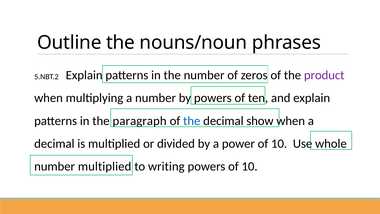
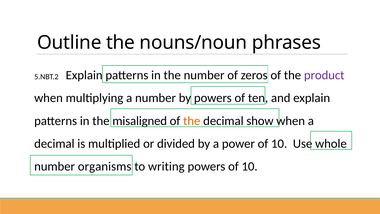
paragraph: paragraph -> misaligned
the at (192, 121) colour: blue -> orange
number multiplied: multiplied -> organisms
